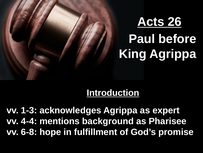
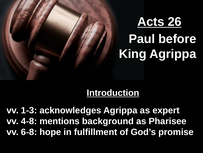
4-4: 4-4 -> 4-8
